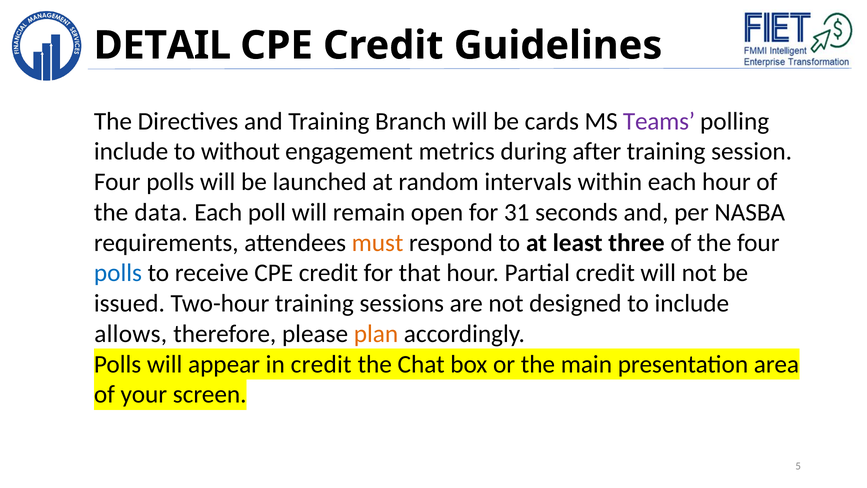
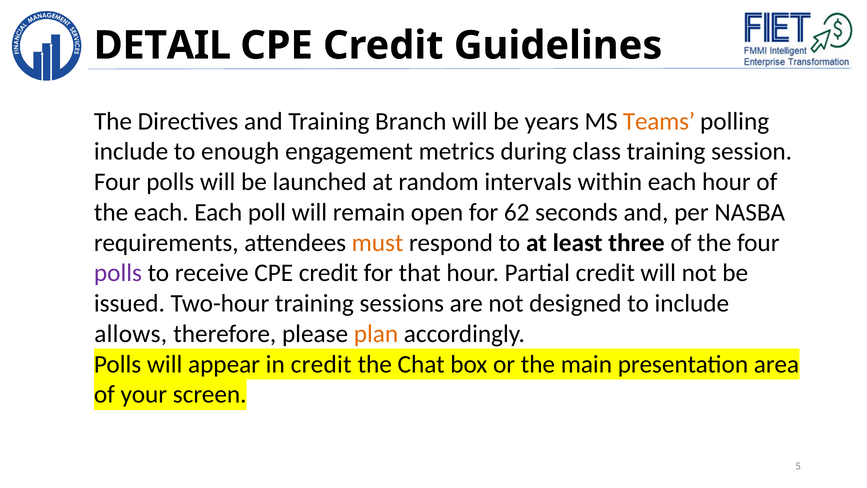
cards: cards -> years
Teams colour: purple -> orange
without: without -> enough
after: after -> class
the data: data -> each
31: 31 -> 62
polls at (118, 273) colour: blue -> purple
